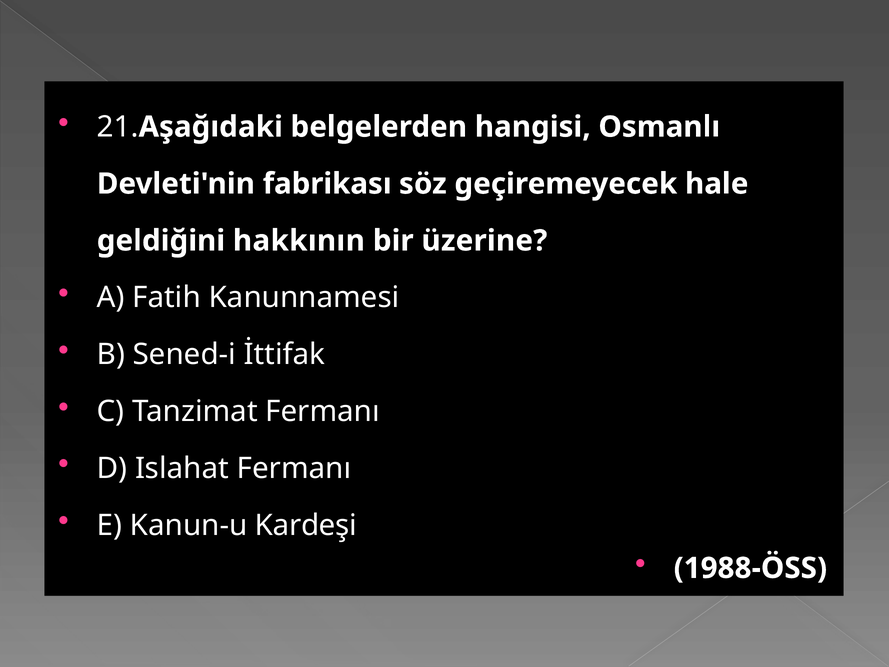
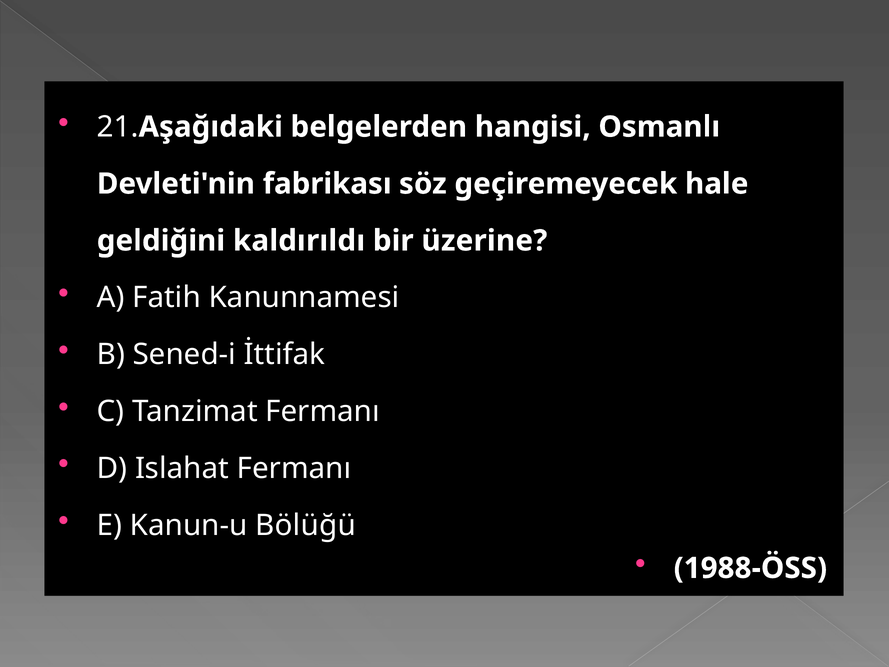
hakkının: hakkının -> kaldırıldı
Kardeşi: Kardeşi -> Bölüğü
